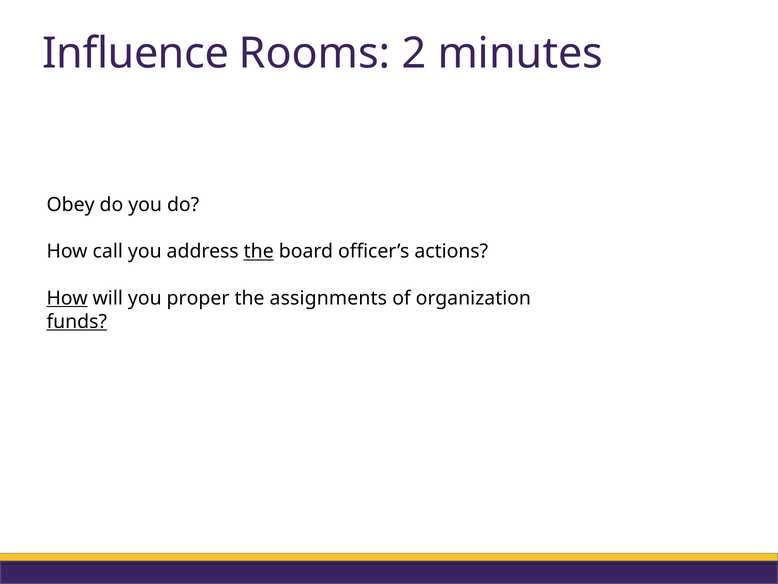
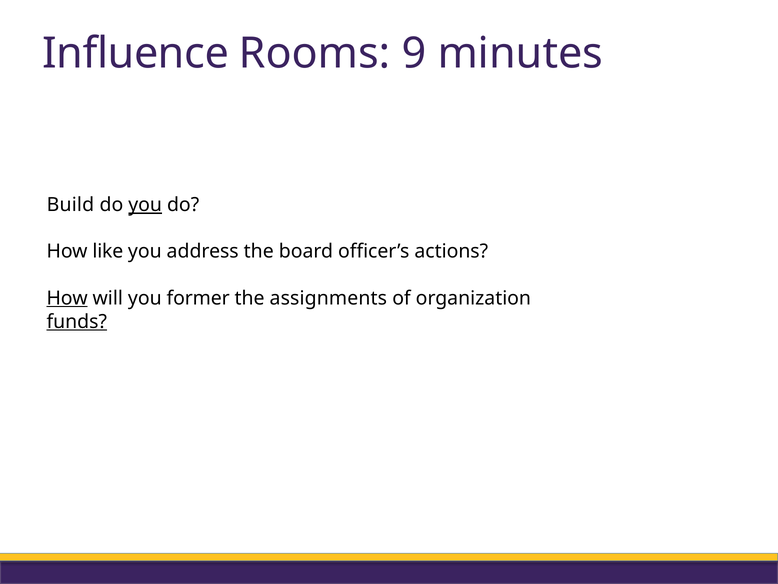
2: 2 -> 9
Obey: Obey -> Build
you at (145, 205) underline: none -> present
call: call -> like
the at (259, 251) underline: present -> none
proper: proper -> former
